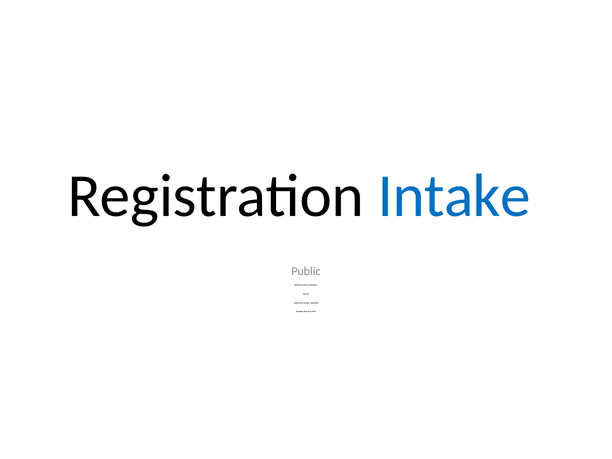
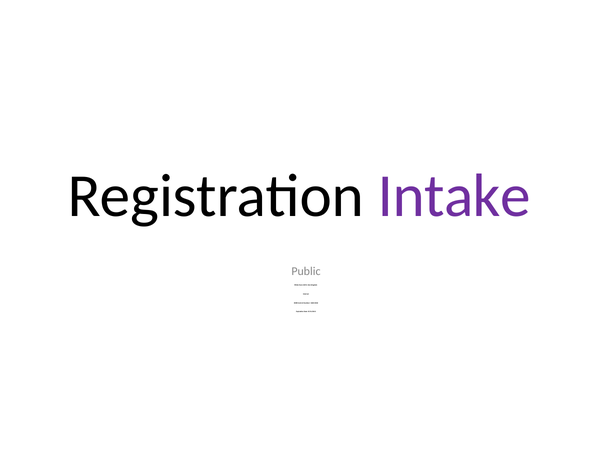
Intake colour: blue -> purple
